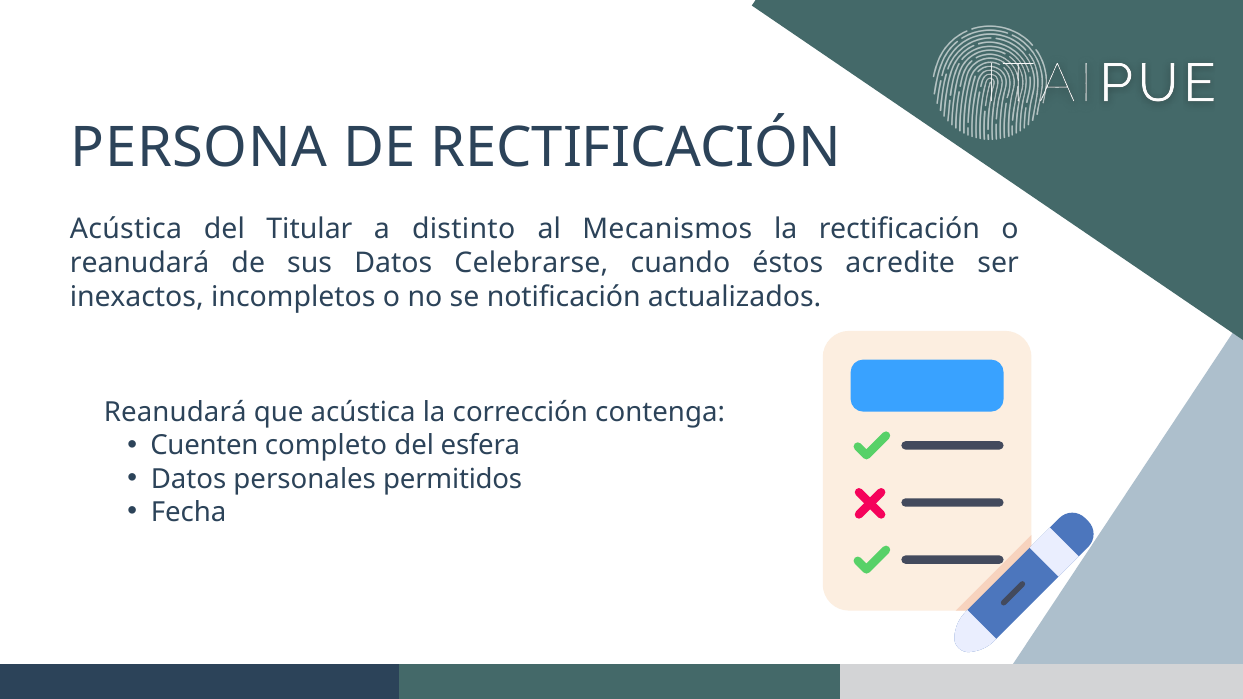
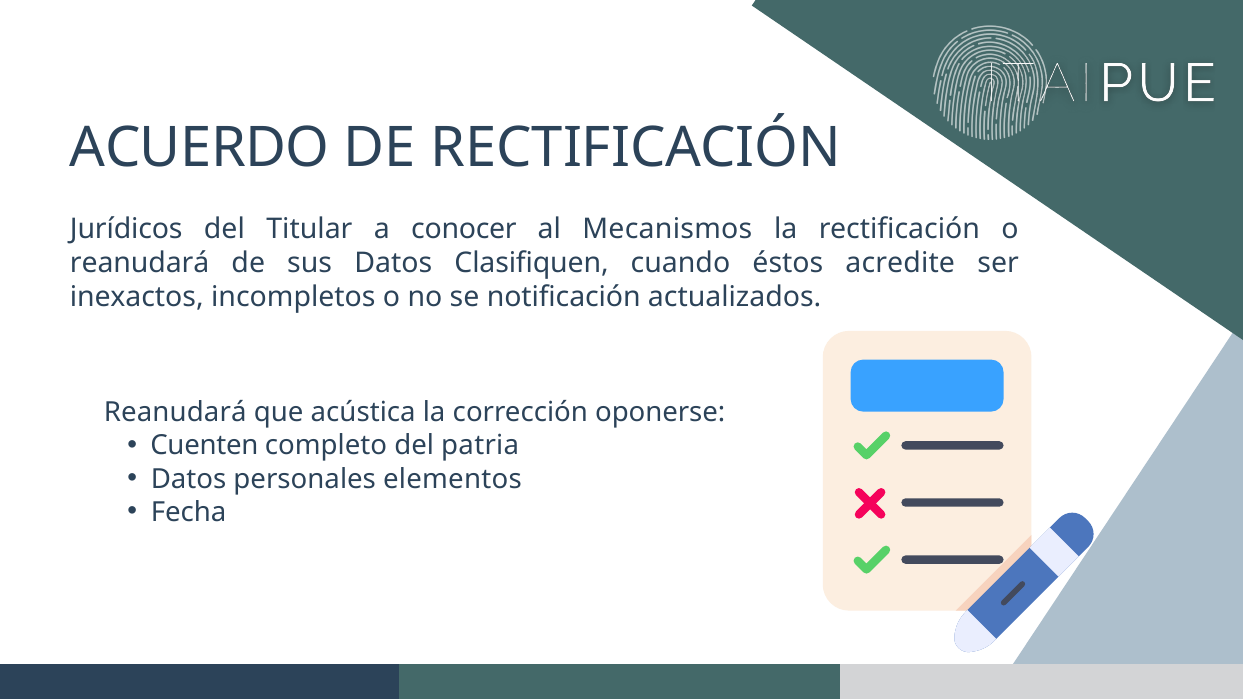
PERSONA: PERSONA -> ACUERDO
Acústica at (126, 229): Acústica -> Jurídicos
distinto: distinto -> conocer
Celebrarse: Celebrarse -> Clasifiquen
contenga: contenga -> oponerse
esfera: esfera -> patria
permitidos: permitidos -> elementos
